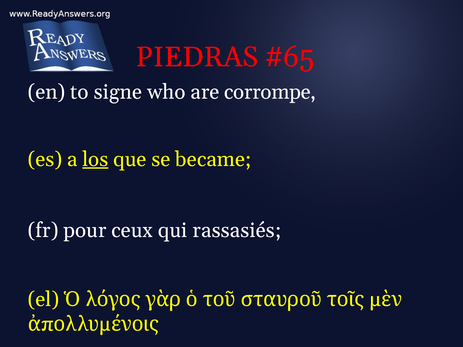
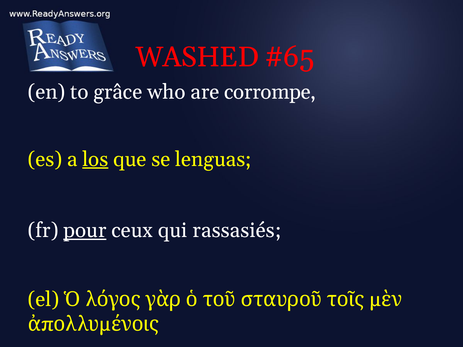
PIEDRAS: PIEDRAS -> WASHED
signe: signe -> grâce
became: became -> lenguas
pour underline: none -> present
